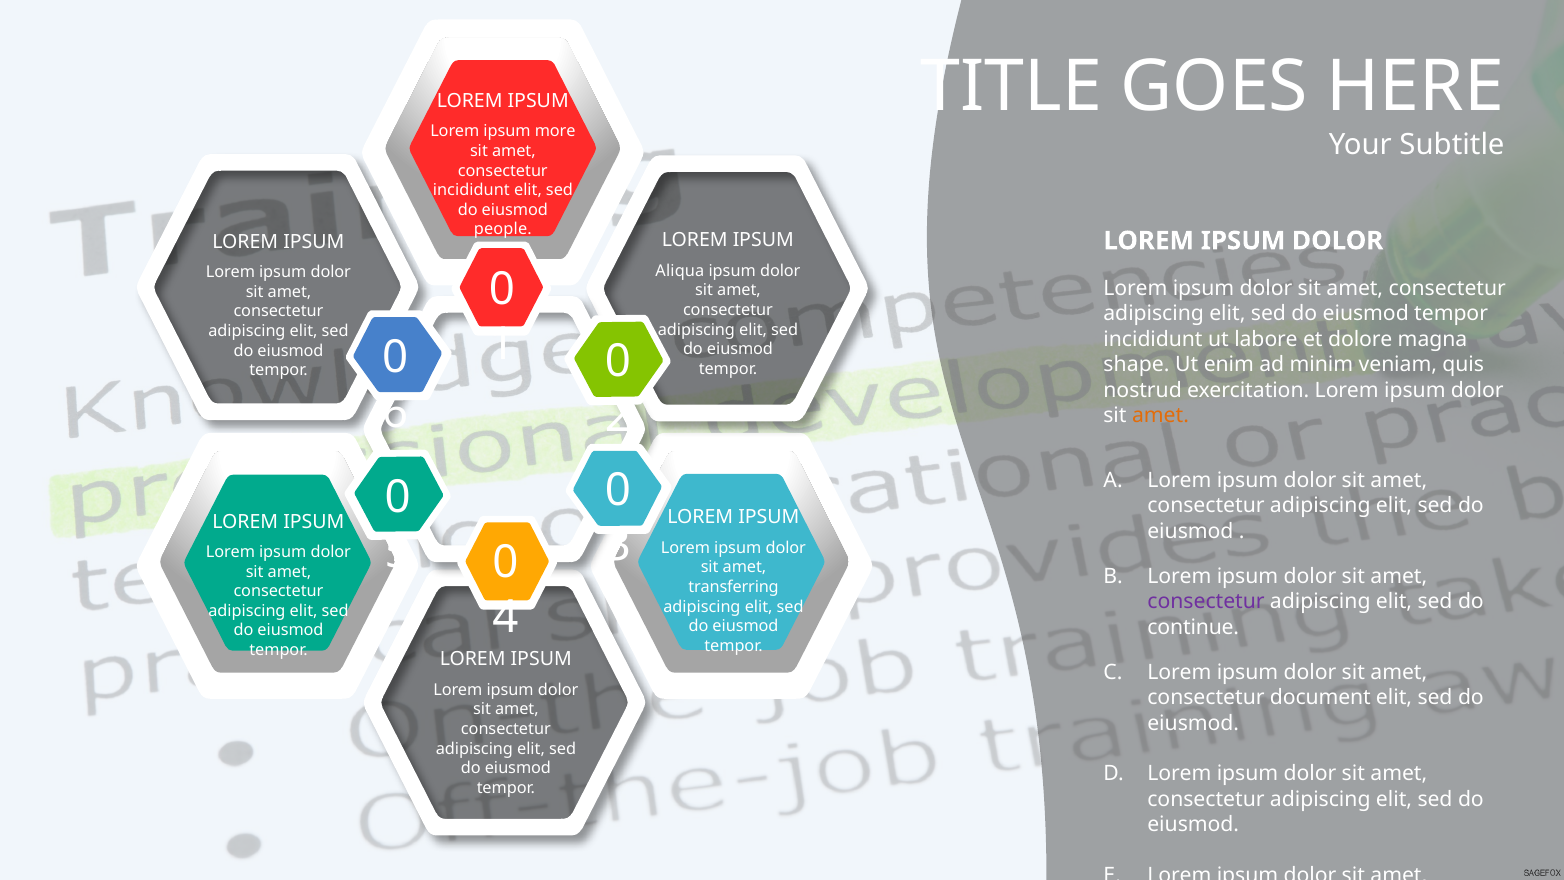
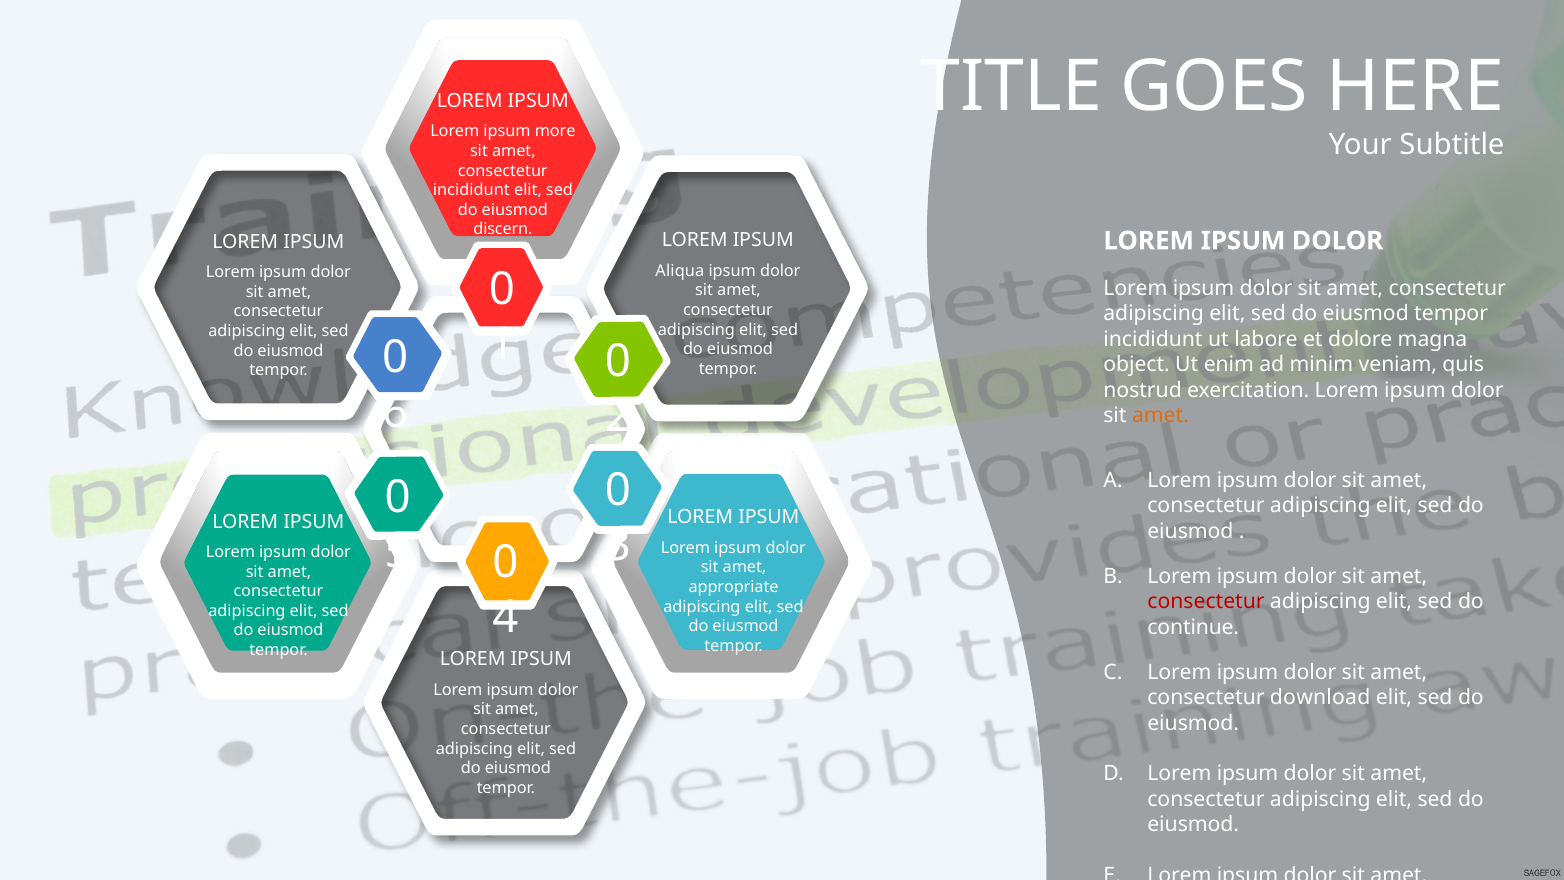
people: people -> discern
shape: shape -> object
transferring: transferring -> appropriate
consectetur at (1206, 601) colour: purple -> red
document: document -> download
